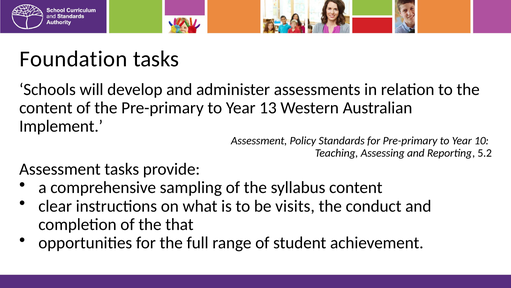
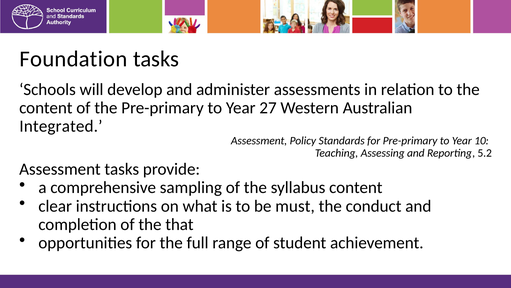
13: 13 -> 27
Implement: Implement -> Integrated
visits: visits -> must
